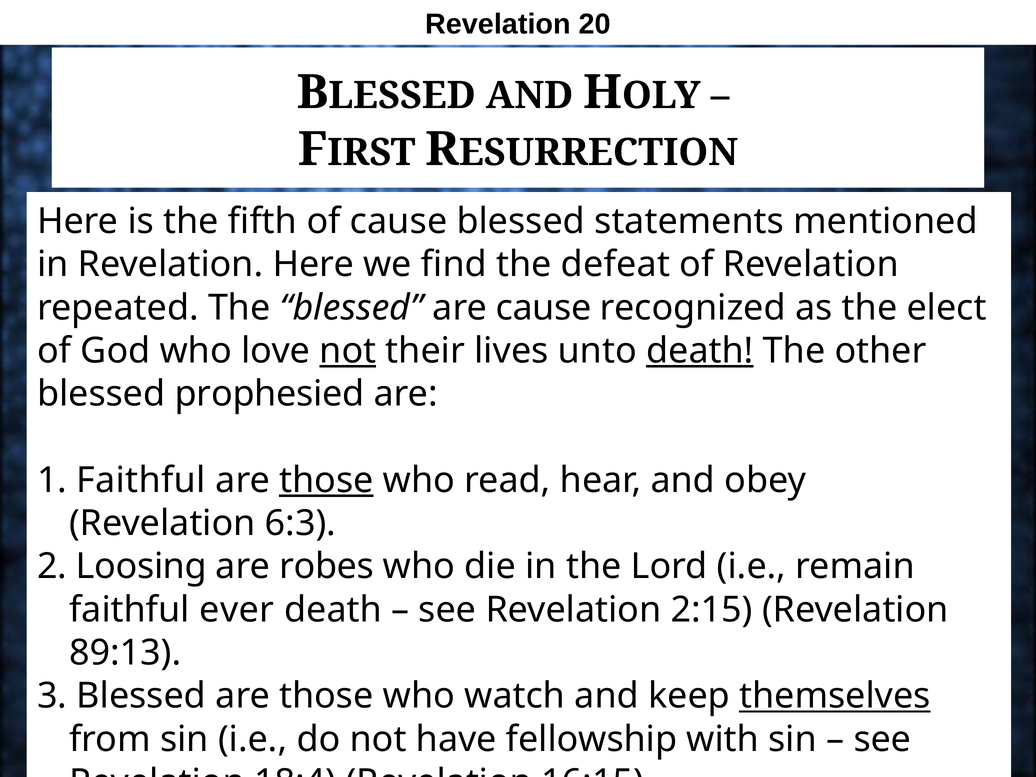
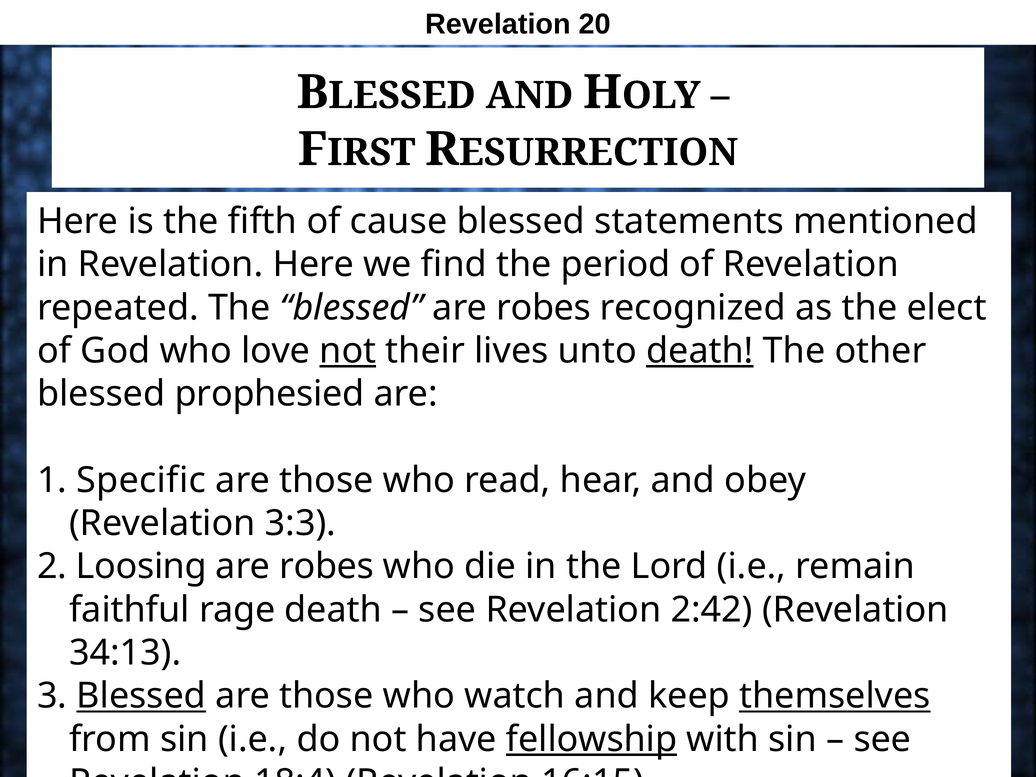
defeat: defeat -> period
blessed are cause: cause -> robes
1 Faithful: Faithful -> Specific
those at (326, 480) underline: present -> none
6:3: 6:3 -> 3:3
ever: ever -> rage
2:15: 2:15 -> 2:42
89:13: 89:13 -> 34:13
Blessed at (141, 696) underline: none -> present
fellowship underline: none -> present
